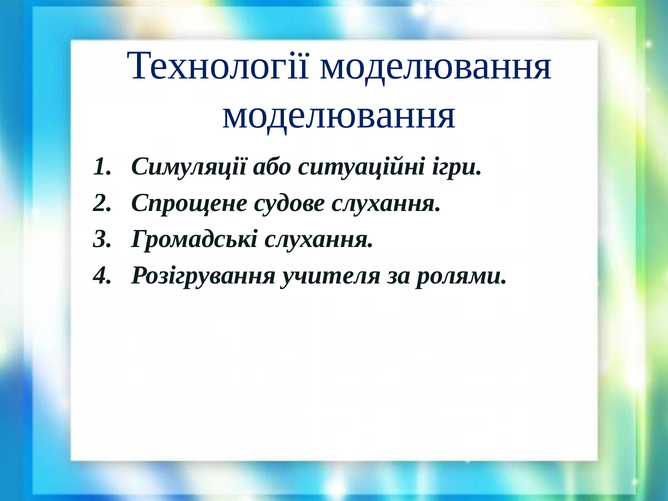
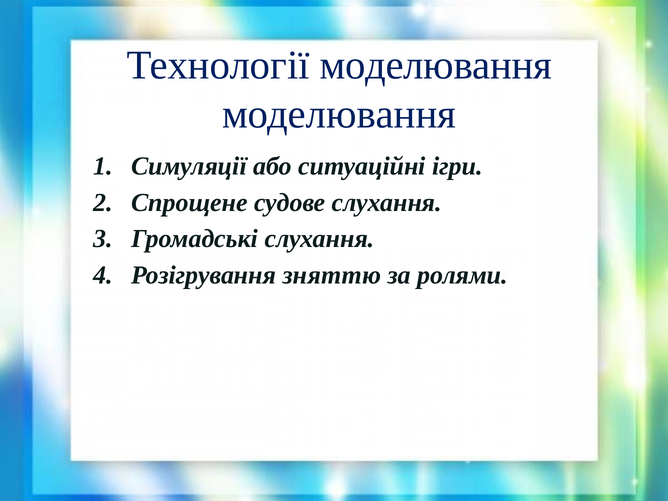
учителя: учителя -> зняттю
